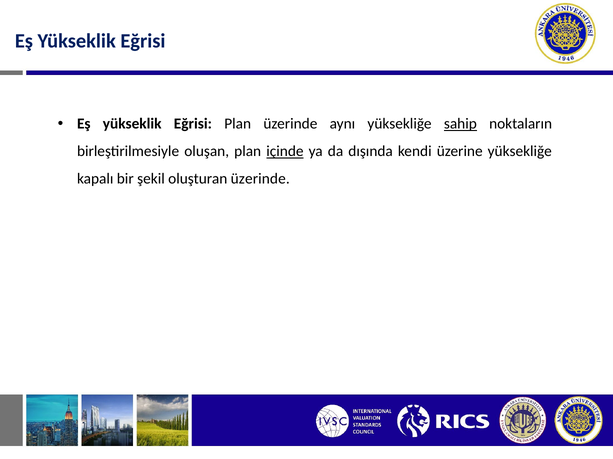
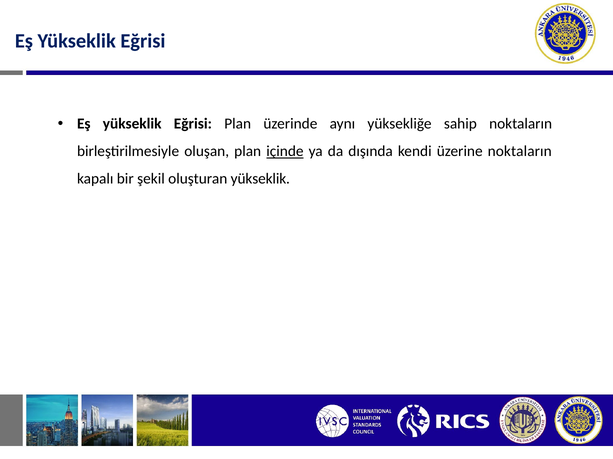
sahip underline: present -> none
üzerine yüksekliğe: yüksekliğe -> noktaların
oluşturan üzerinde: üzerinde -> yükseklik
